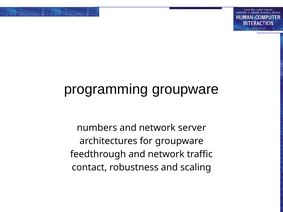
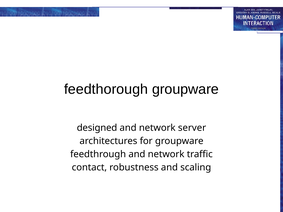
programming: programming -> feedthorough
numbers: numbers -> designed
